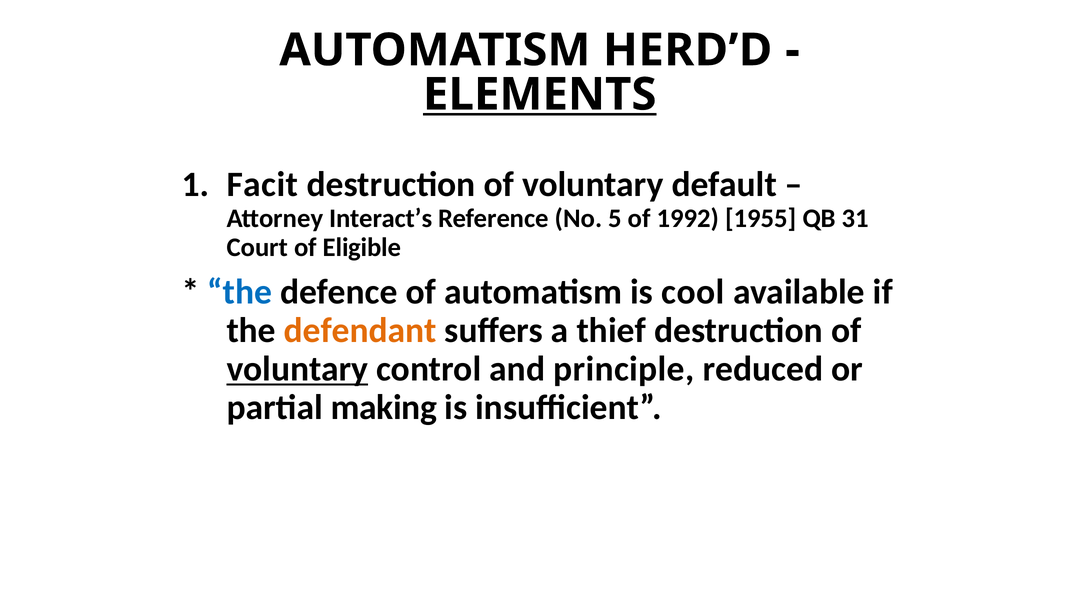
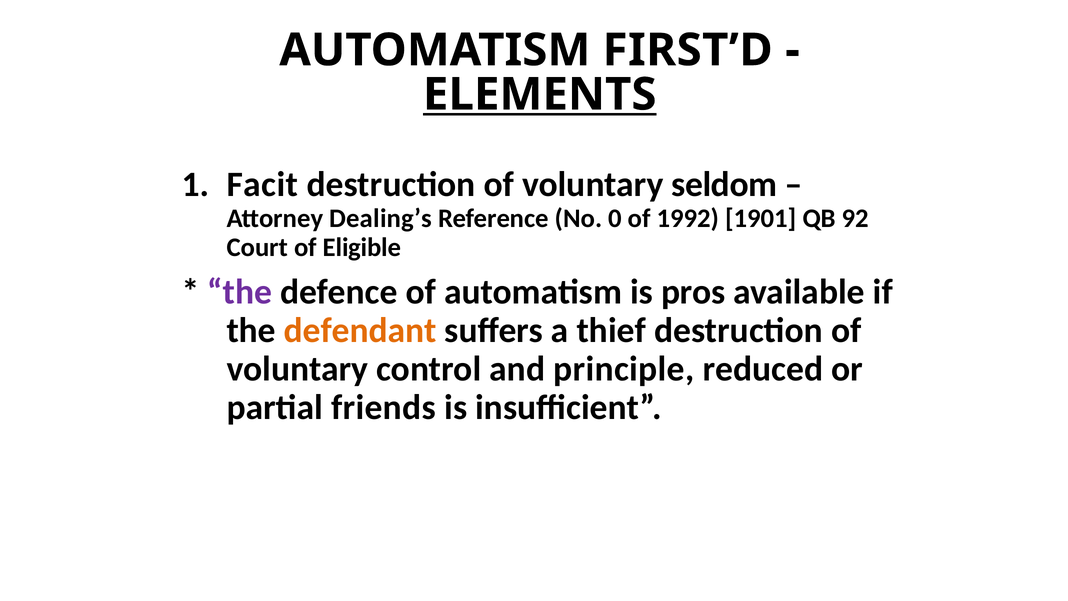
HERD’D: HERD’D -> FIRST’D
default: default -> seldom
Interact’s: Interact’s -> Dealing’s
5: 5 -> 0
1955: 1955 -> 1901
31: 31 -> 92
the at (240, 292) colour: blue -> purple
cool: cool -> pros
voluntary at (297, 369) underline: present -> none
making: making -> friends
